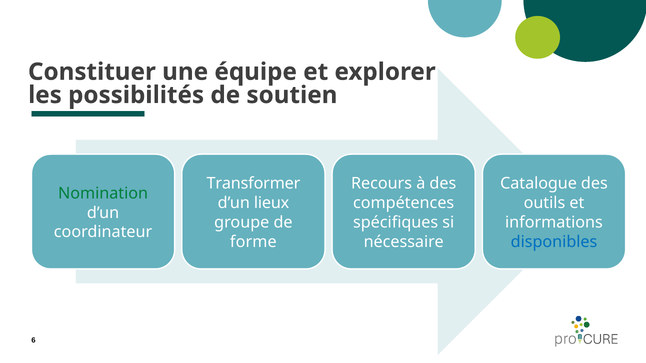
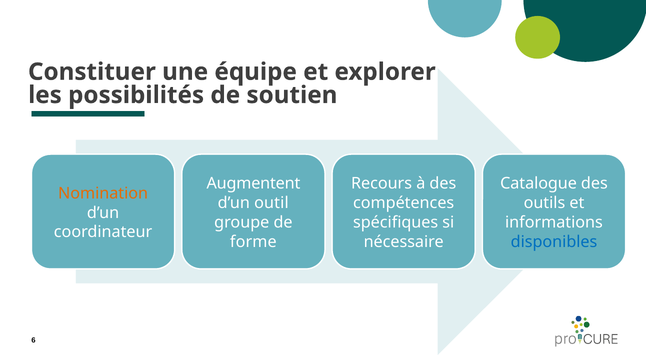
Transformer: Transformer -> Augmentent
Nomination colour: green -> orange
lieux: lieux -> outil
